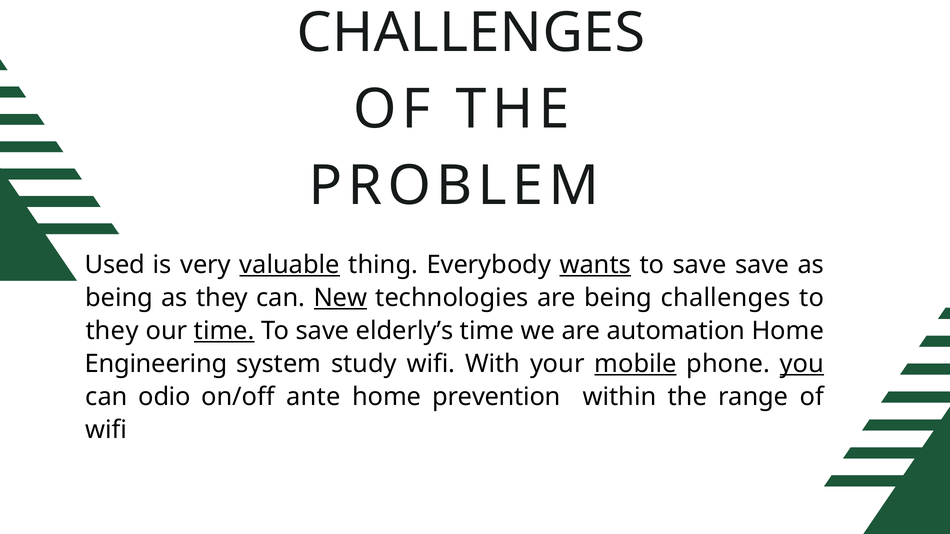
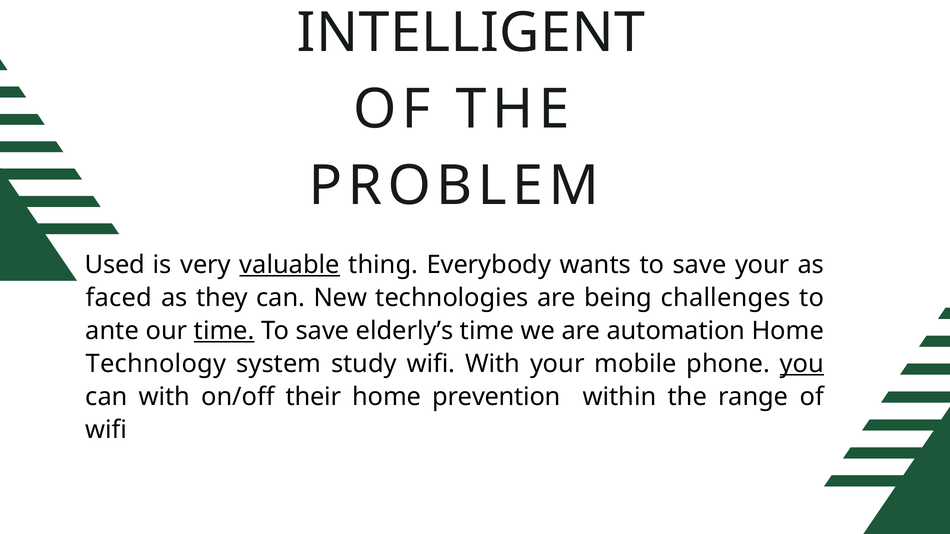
CHALLENGES at (471, 33): CHALLENGES -> INTELLIGENT
wants underline: present -> none
save save: save -> your
being at (119, 298): being -> faced
New underline: present -> none
they at (112, 331): they -> ante
Engineering: Engineering -> Technology
mobile underline: present -> none
can odio: odio -> with
ante: ante -> their
